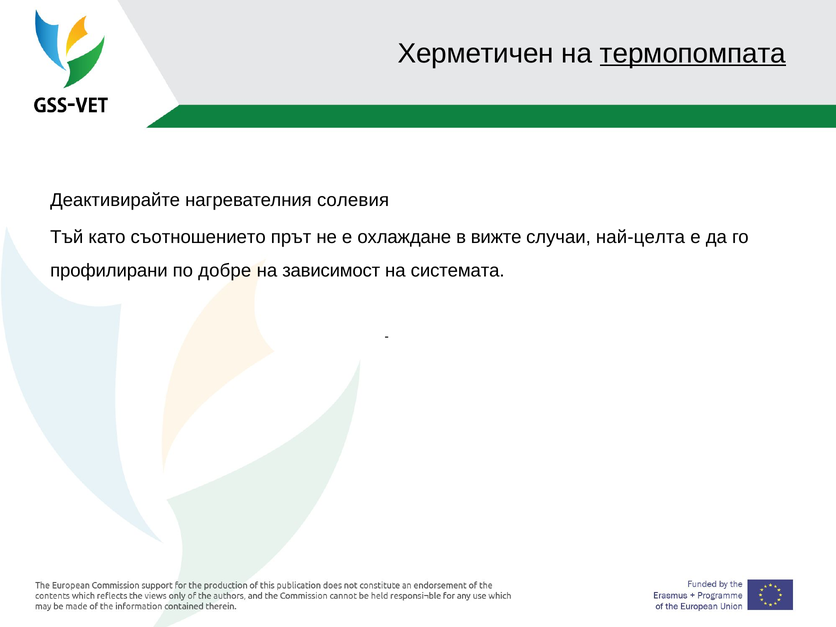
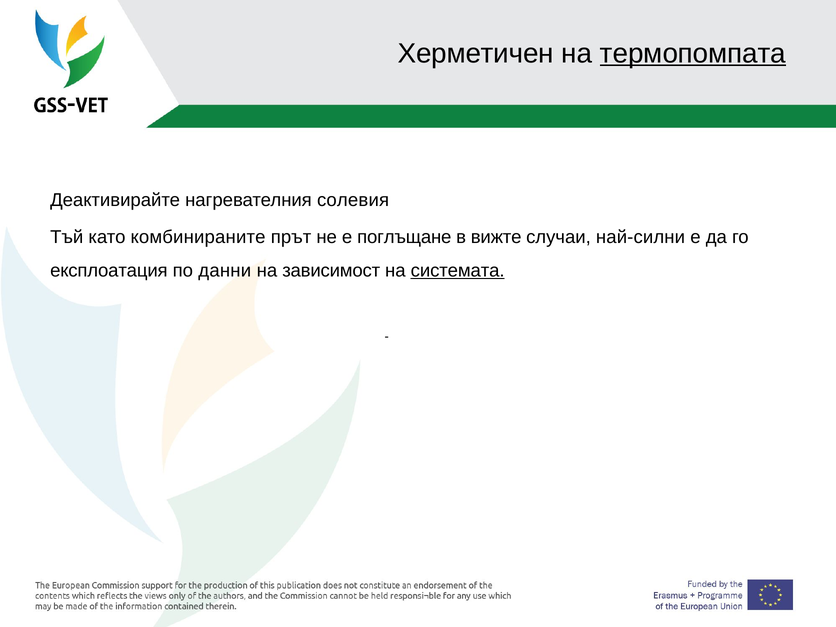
съотношението: съотношението -> комбинираните
охлаждане: охлаждане -> поглъщане
най-целта: най-целта -> най-силни
профилирани: профилирани -> експлоатация
добре: добре -> данни
системата underline: none -> present
